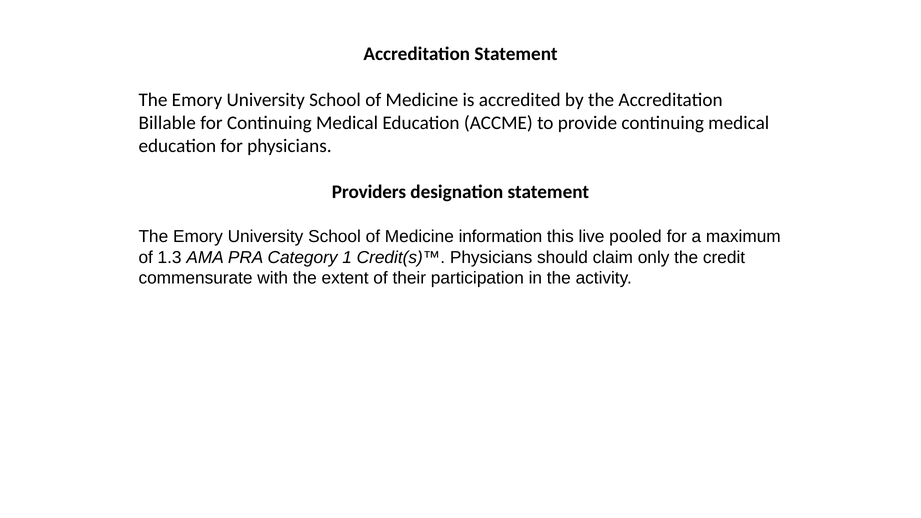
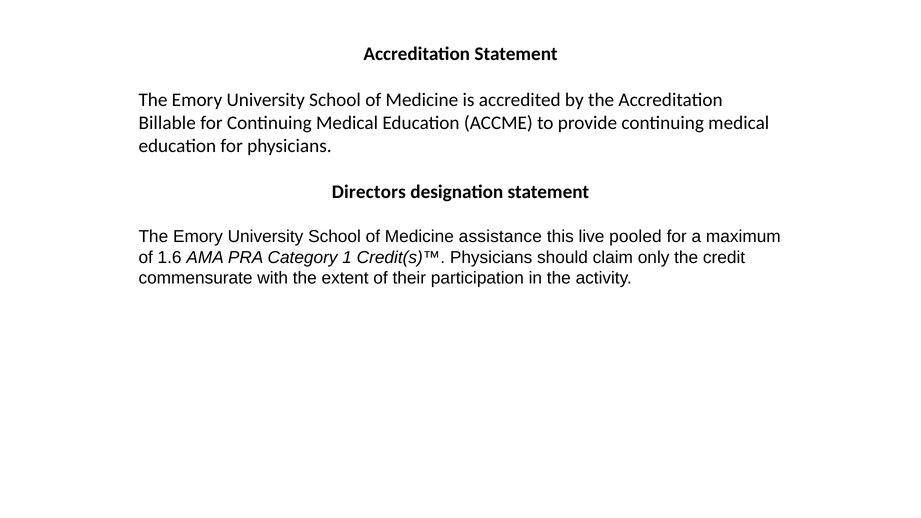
Providers: Providers -> Directors
information: information -> assistance
1.3: 1.3 -> 1.6
